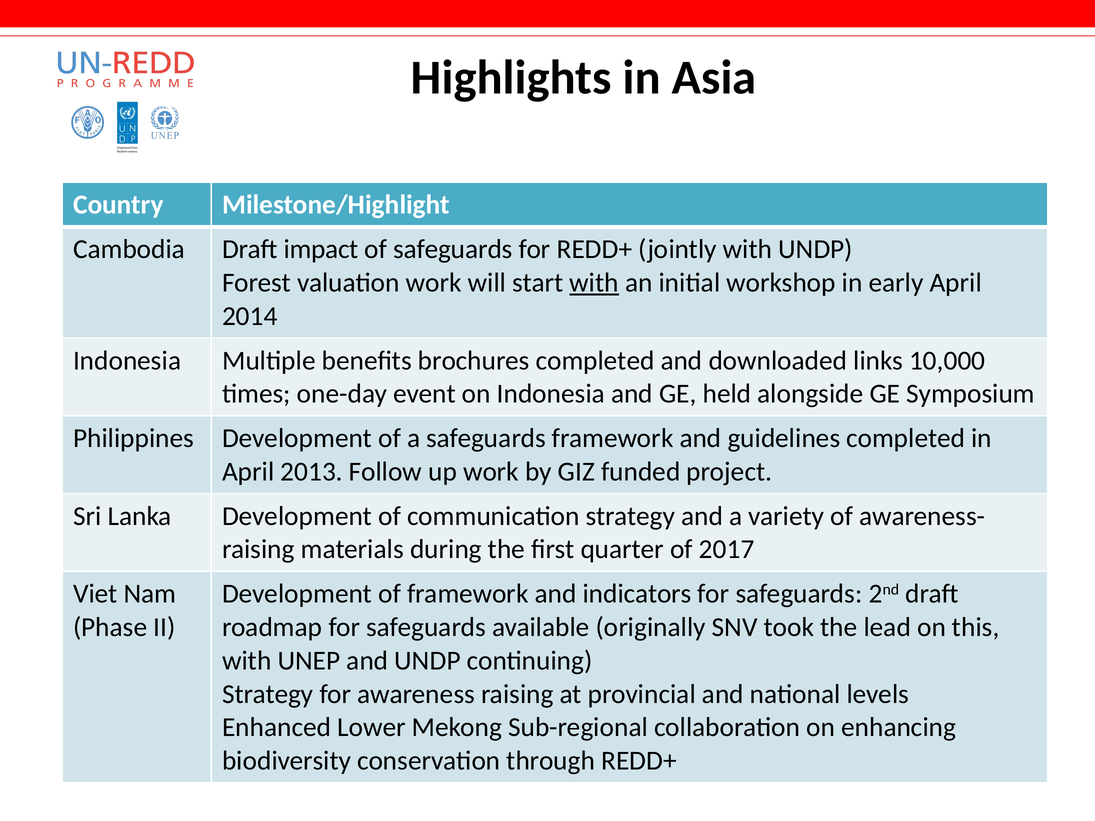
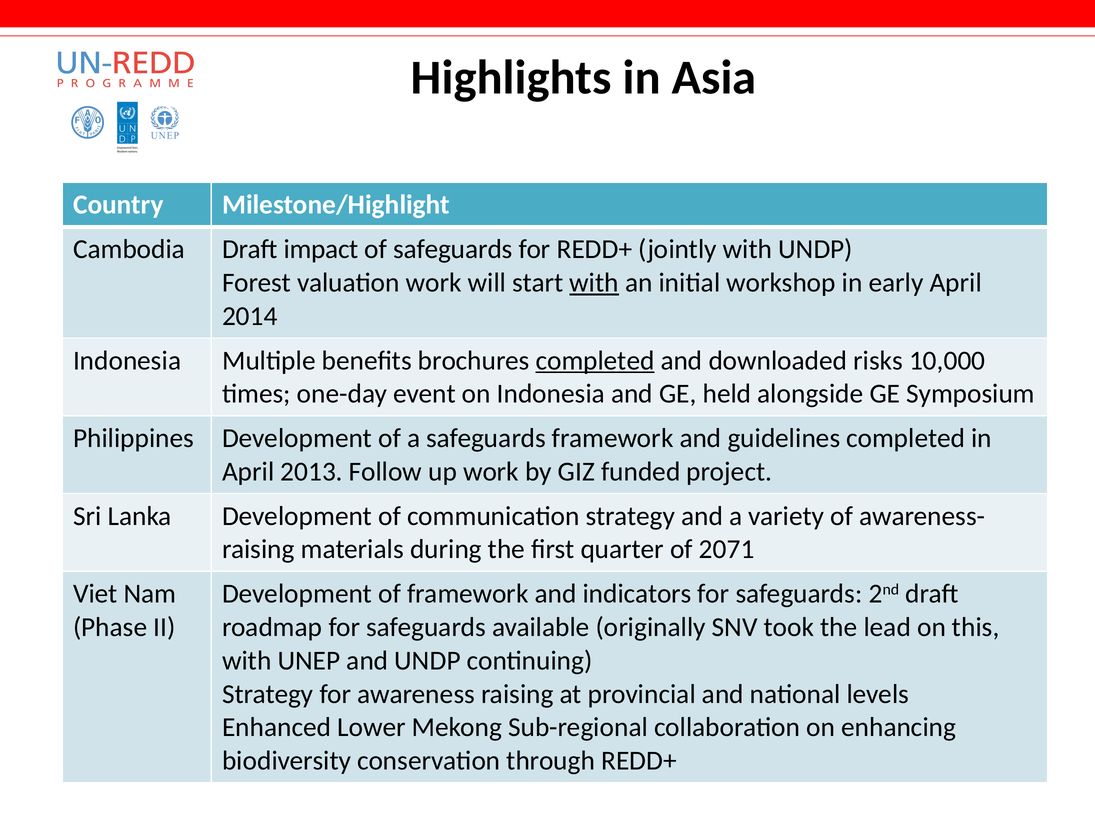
completed at (595, 361) underline: none -> present
links: links -> risks
2017: 2017 -> 2071
